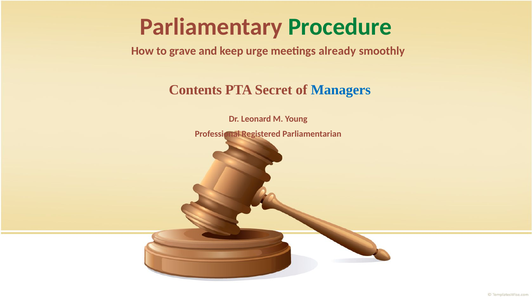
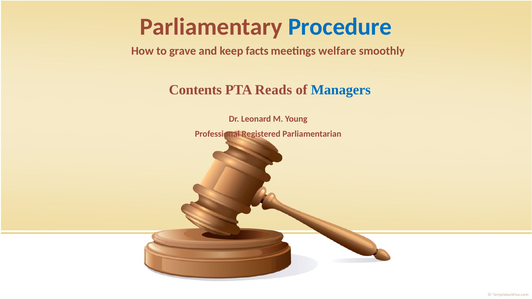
Procedure colour: green -> blue
urge: urge -> facts
already: already -> welfare
Secret: Secret -> Reads
